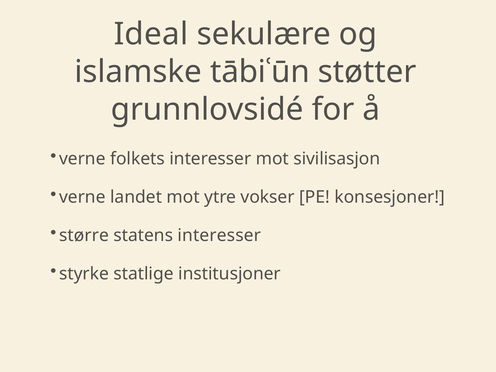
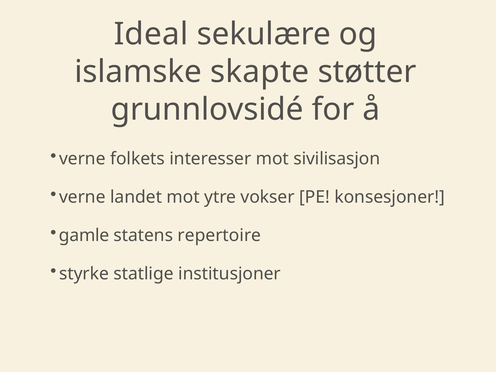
tābiʿūn: tābiʿūn -> skapte
større: større -> gamle
statens interesser: interesser -> repertoire
